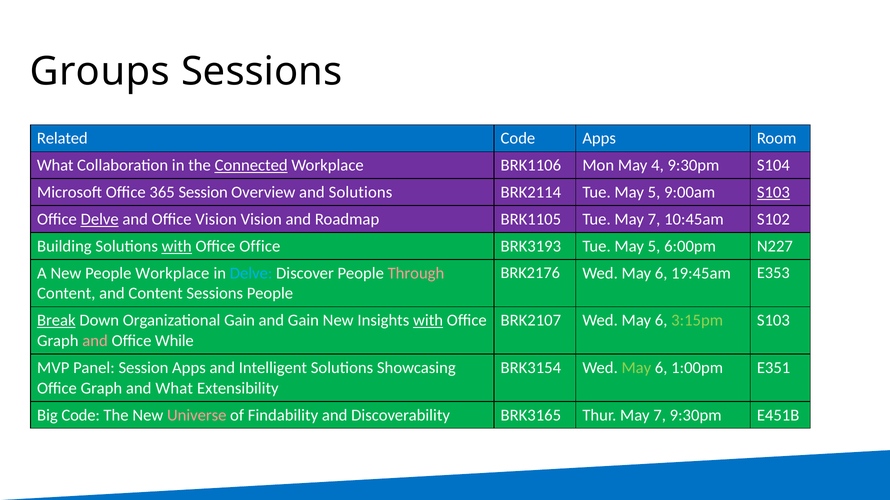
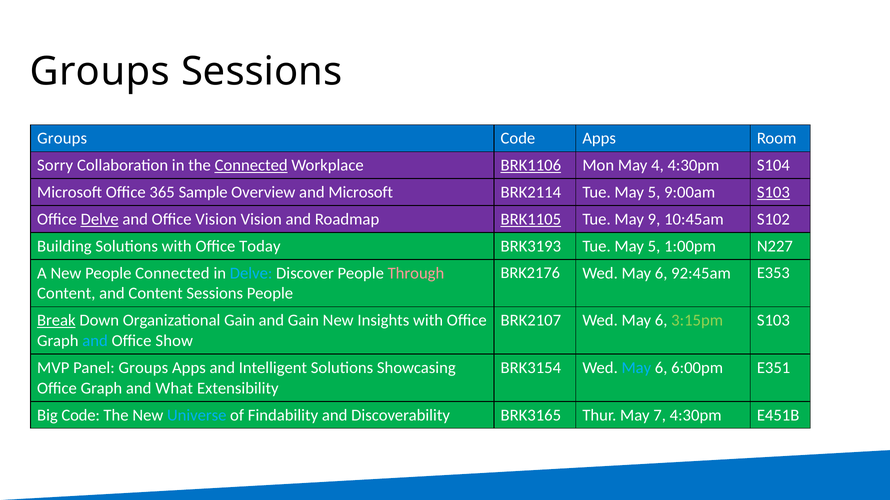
Related at (62, 139): Related -> Groups
What at (55, 166): What -> Sorry
BRK1106 underline: none -> present
4 9:30pm: 9:30pm -> 4:30pm
365 Session: Session -> Sample
and Solutions: Solutions -> Microsoft
BRK1105 underline: none -> present
Tue May 7: 7 -> 9
with at (177, 246) underline: present -> none
Office Office: Office -> Today
6:00pm: 6:00pm -> 1:00pm
19:45am: 19:45am -> 92:45am
People Workplace: Workplace -> Connected
with at (428, 321) underline: present -> none
and at (95, 341) colour: pink -> light blue
While: While -> Show
Panel Session: Session -> Groups
May at (636, 368) colour: light green -> light blue
1:00pm: 1:00pm -> 6:00pm
Universe colour: pink -> light blue
7 9:30pm: 9:30pm -> 4:30pm
